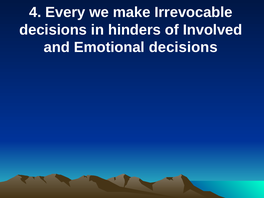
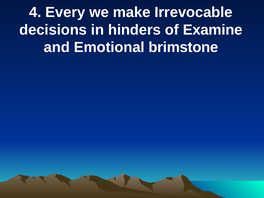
Involved: Involved -> Examine
Emotional decisions: decisions -> brimstone
